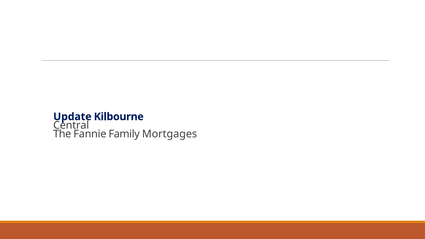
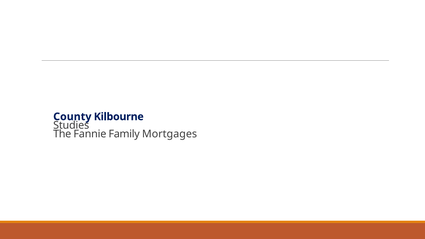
Update: Update -> County
Central: Central -> Studies
